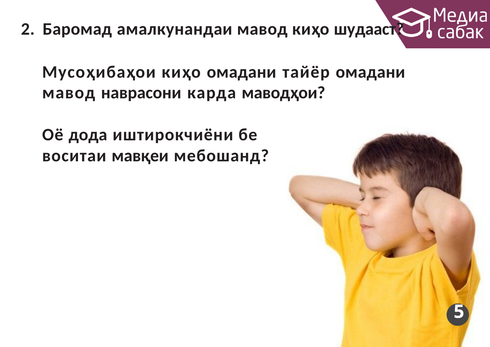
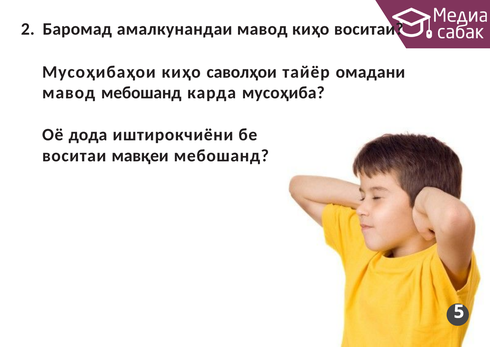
киҳо шудааст: шудааст -> воситаи
киҳо омадани: омадани -> саволҳои
мавод наврасони: наврасони -> мебошанд
маводҳои: маводҳои -> мусоҳиба
